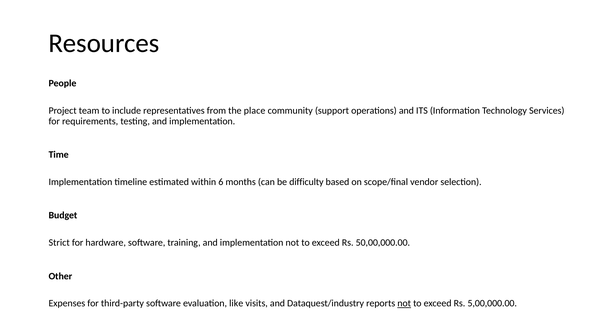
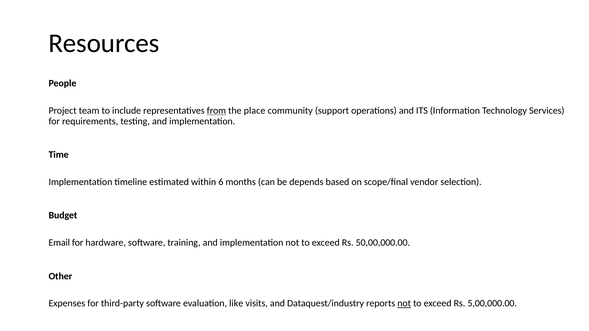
from underline: none -> present
difficulty: difficulty -> depends
Strict: Strict -> Email
